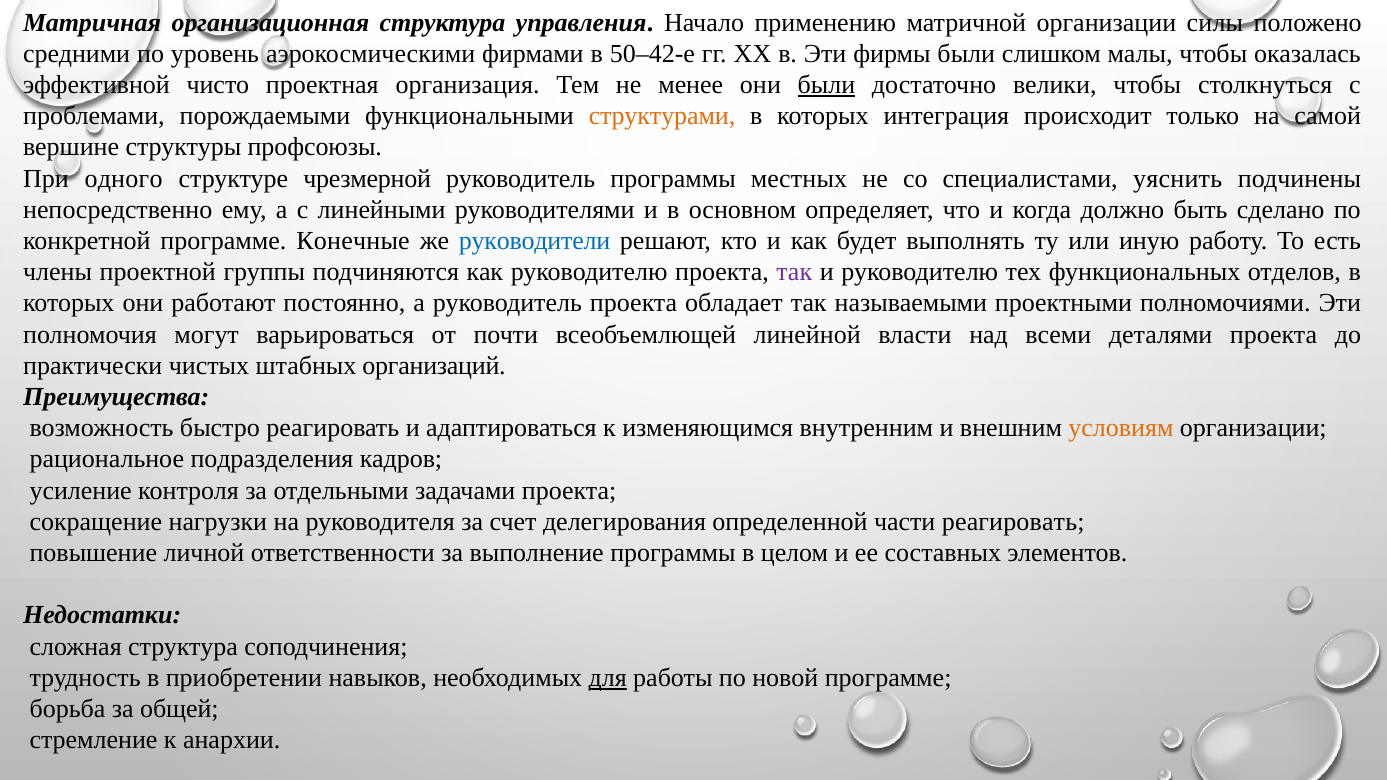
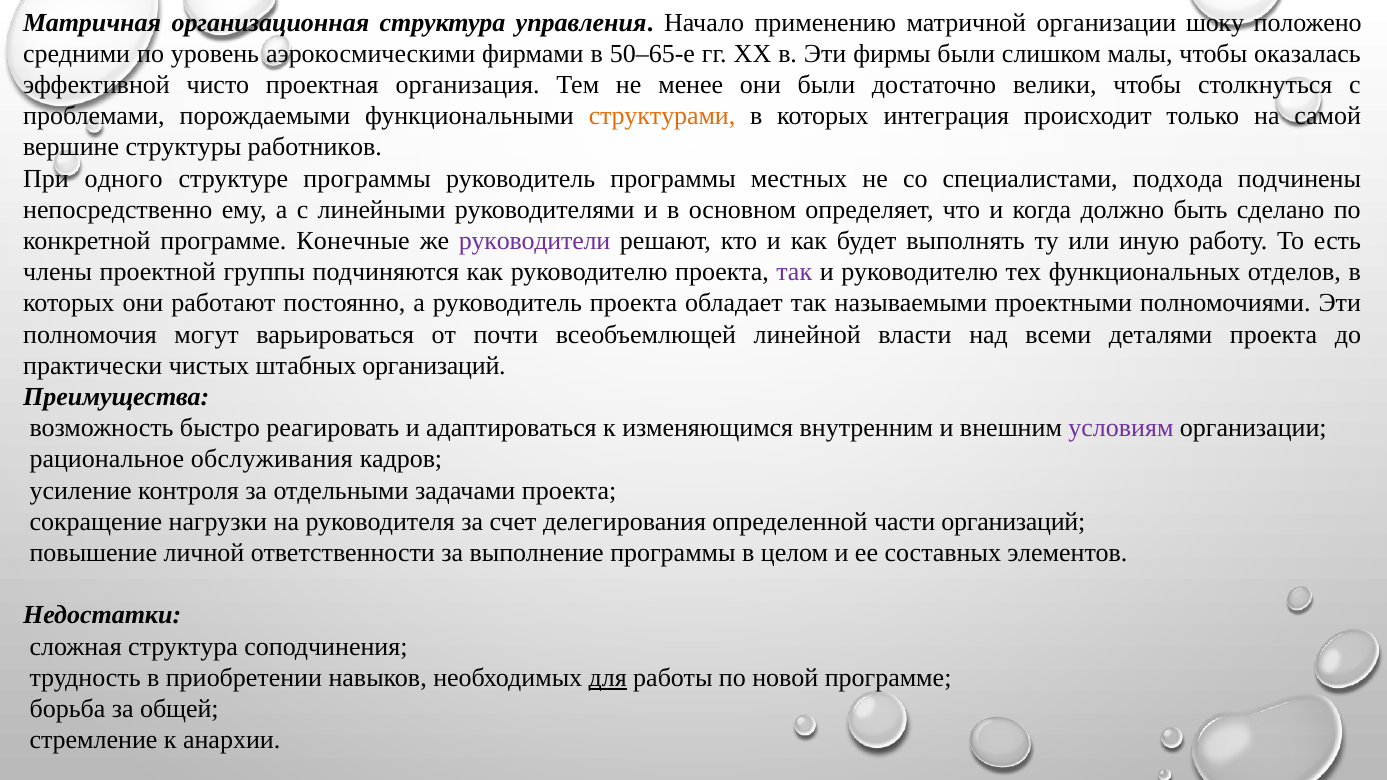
cилы: cилы -> шоку
50–42-е: 50–42-е -> 50–65-е
были at (826, 85) underline: present -> none
пpoфcoюзы: пpoфcoюзы -> paбoтникoв
структуре чрезмерной: чрезмерной -> программы
yяcнить: yяcнить -> подхода
руководители colour: blue -> purple
условиям colour: orange -> purple
подразделения: подразделения -> обслуживания
peaгиpoвaть: peaгиpoвaть -> opгaнизaций
